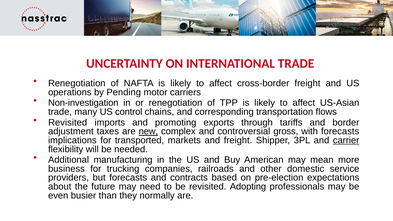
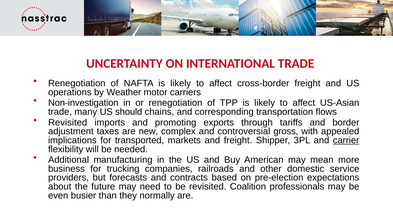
Pending: Pending -> Weather
control: control -> should
new underline: present -> none
with forecasts: forecasts -> appealed
Adopting: Adopting -> Coalition
